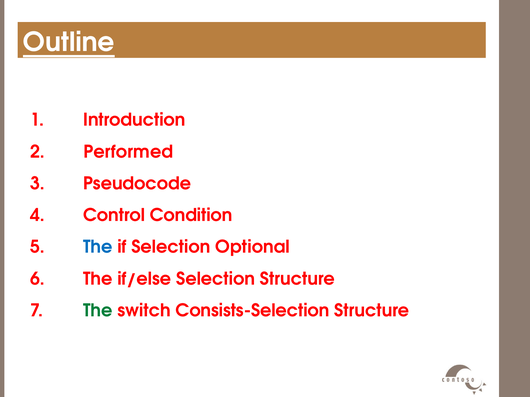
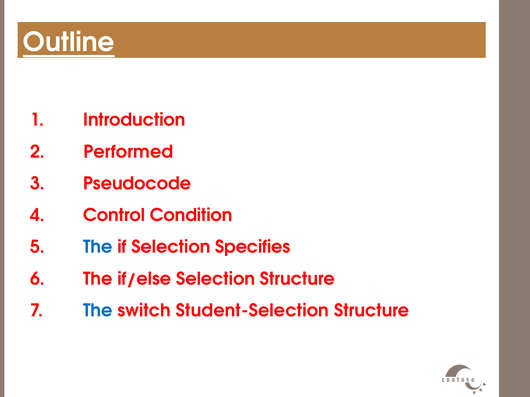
Optional: Optional -> Specifies
The at (98, 311) colour: green -> blue
Consists-Selection: Consists-Selection -> Student-Selection
